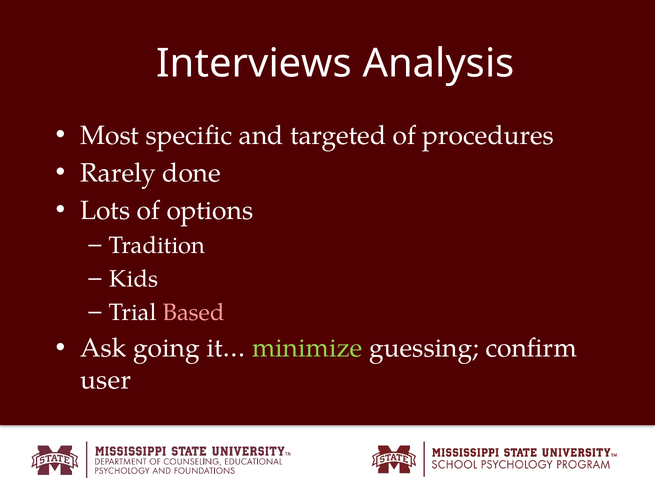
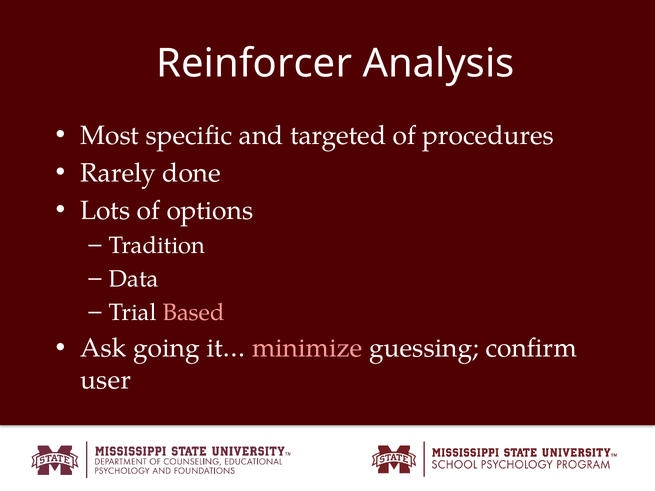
Interviews: Interviews -> Reinforcer
Kids: Kids -> Data
minimize colour: light green -> pink
